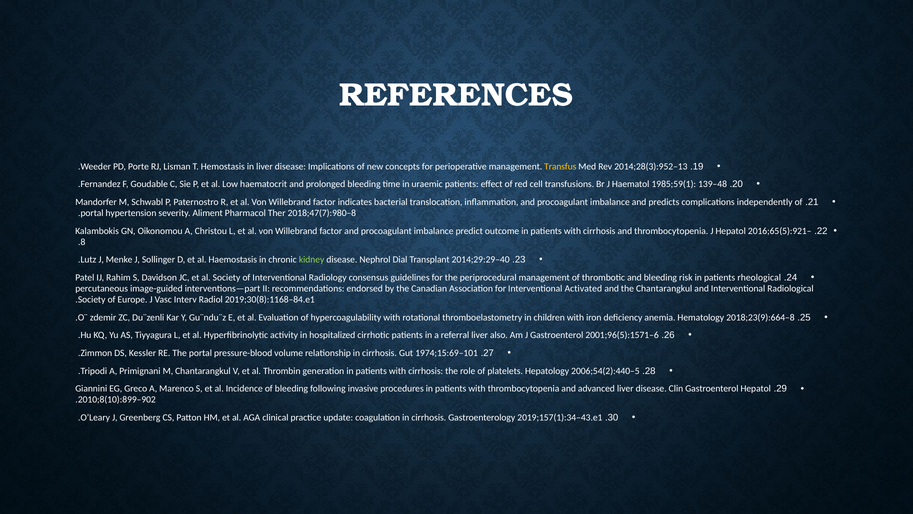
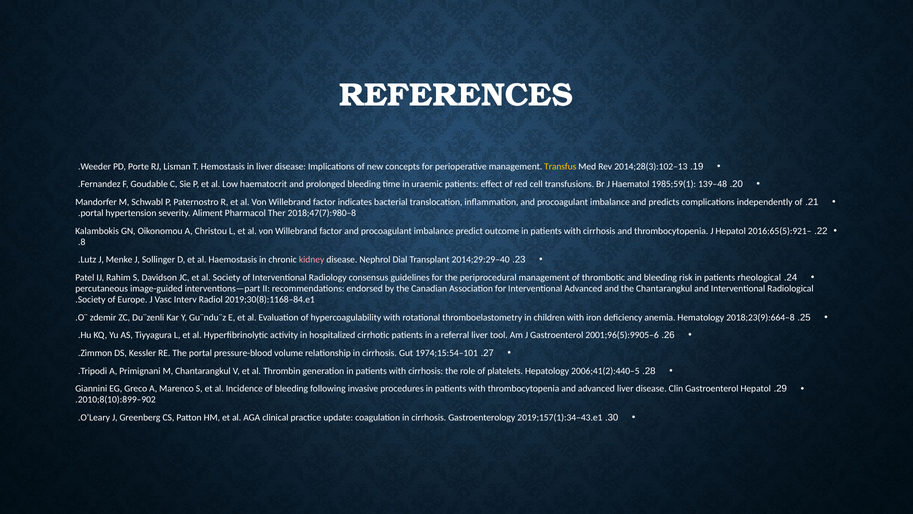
2014;28(3):952–13: 2014;28(3):952–13 -> 2014;28(3):102–13
kidney colour: light green -> pink
Interventional Activated: Activated -> Advanced
also: also -> tool
2001;96(5):1571–6: 2001;96(5):1571–6 -> 2001;96(5):9905–6
1974;15:69–101: 1974;15:69–101 -> 1974;15:54–101
2006;54(2):440–5: 2006;54(2):440–5 -> 2006;41(2):440–5
